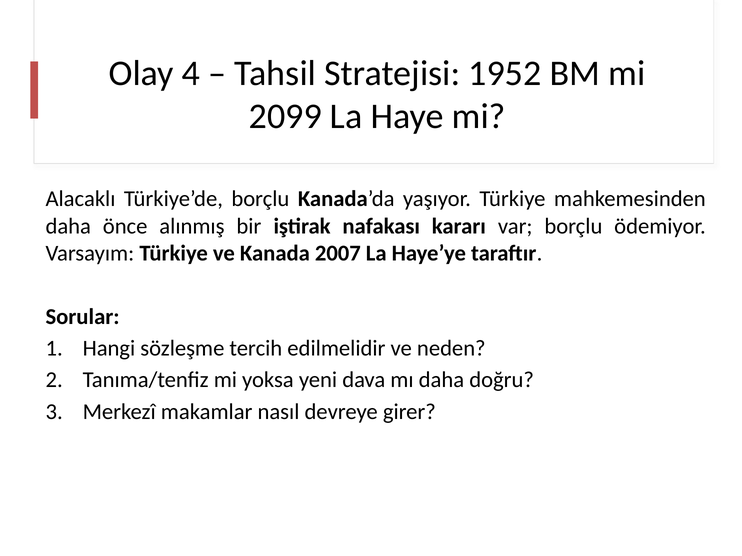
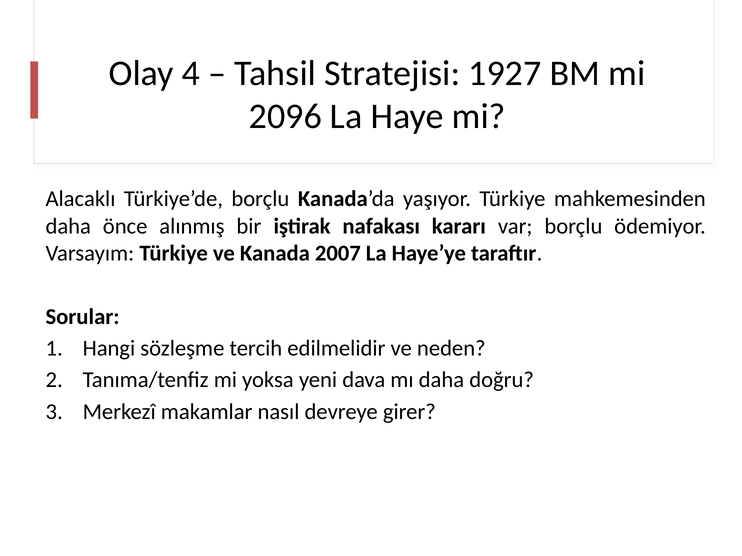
1952: 1952 -> 1927
2099: 2099 -> 2096
